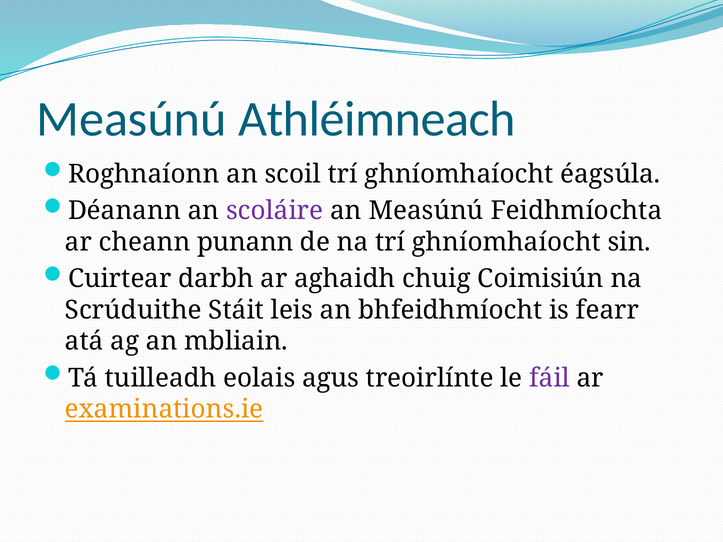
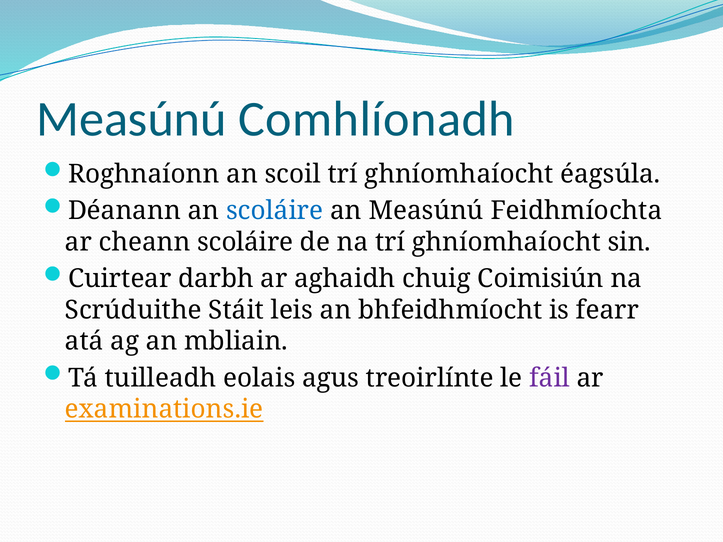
Athléimneach: Athléimneach -> Comhlíonadh
scoláire at (275, 211) colour: purple -> blue
cheann punann: punann -> scoláire
